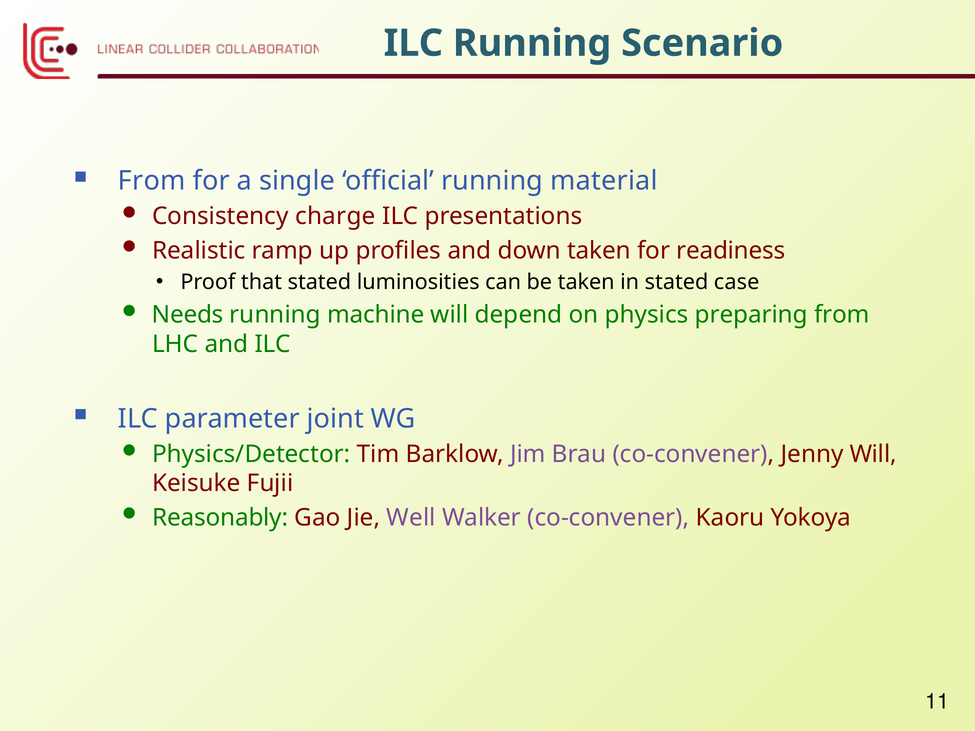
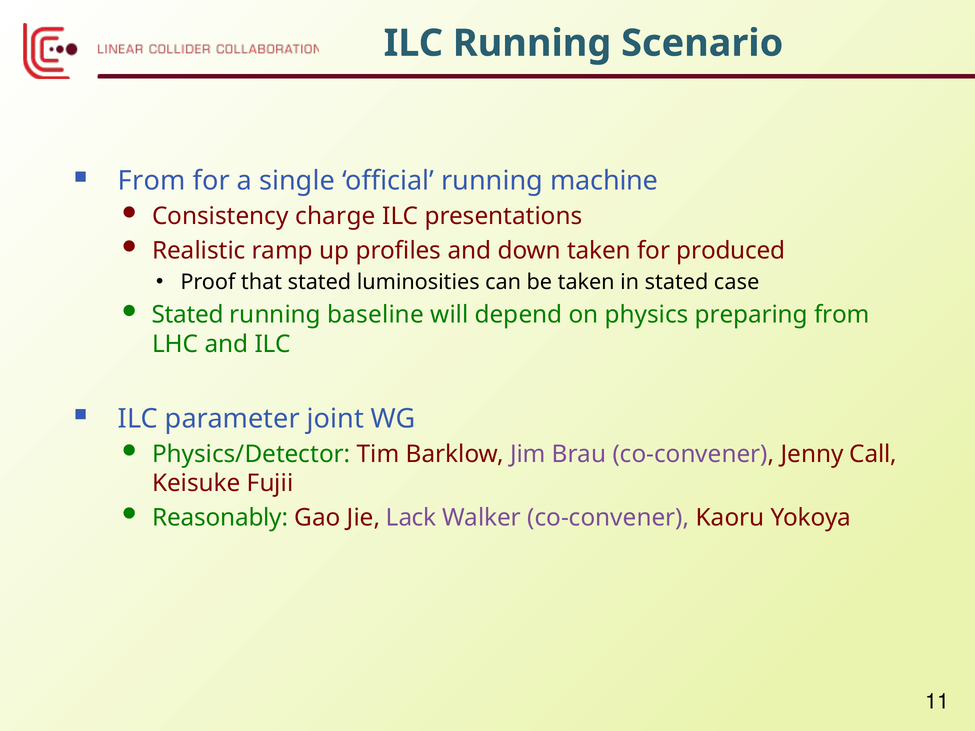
material: material -> machine
readiness: readiness -> produced
Needs at (188, 315): Needs -> Stated
machine: machine -> baseline
Jenny Will: Will -> Call
Well: Well -> Lack
